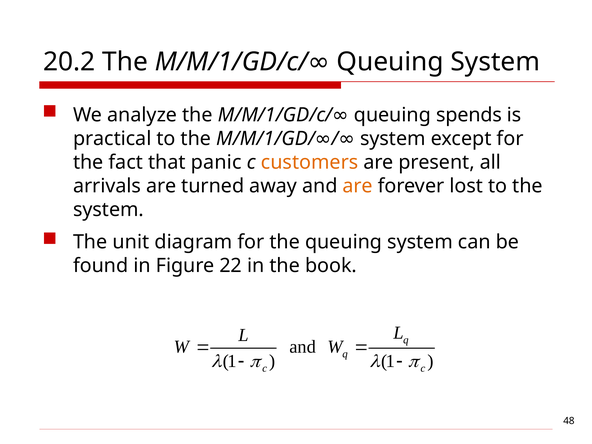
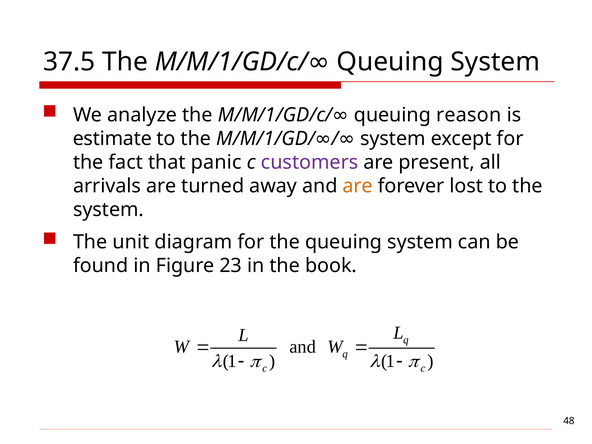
20.2: 20.2 -> 37.5
spends: spends -> reason
practical: practical -> estimate
customers colour: orange -> purple
22: 22 -> 23
